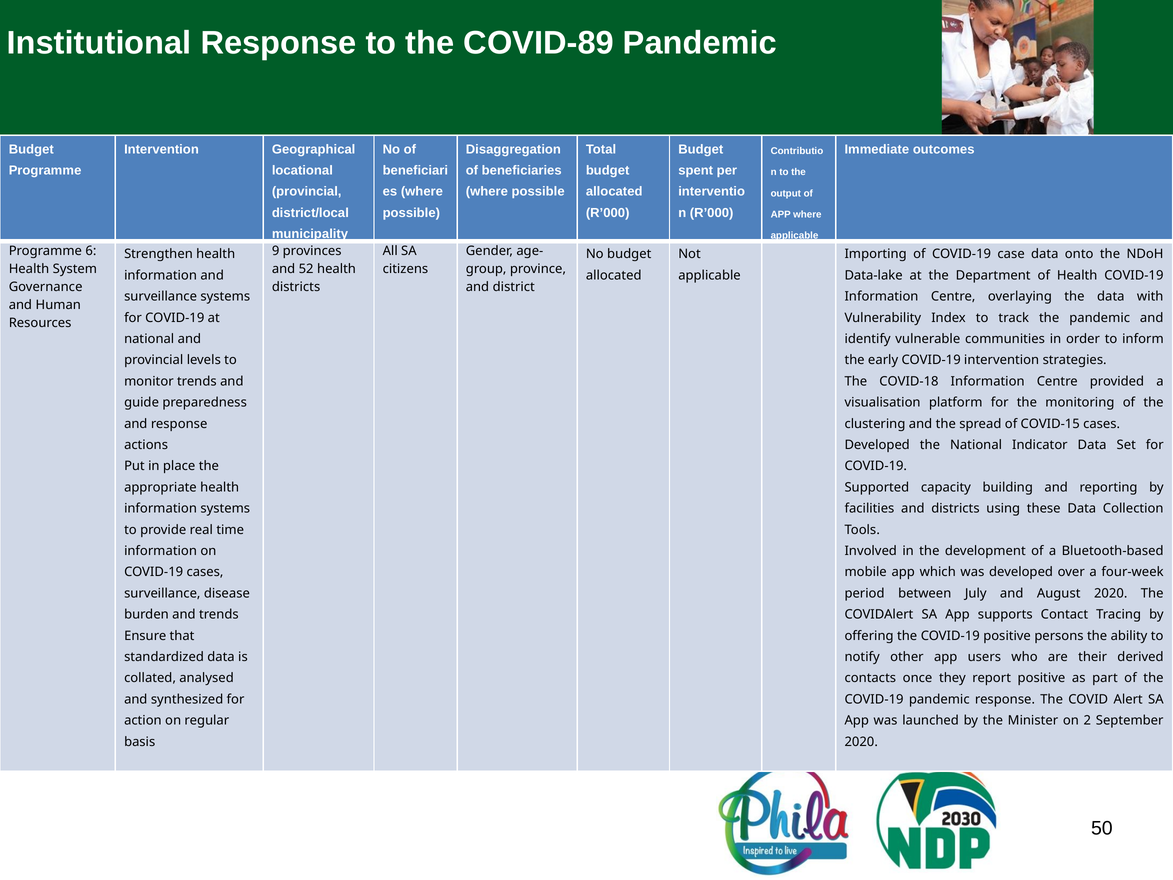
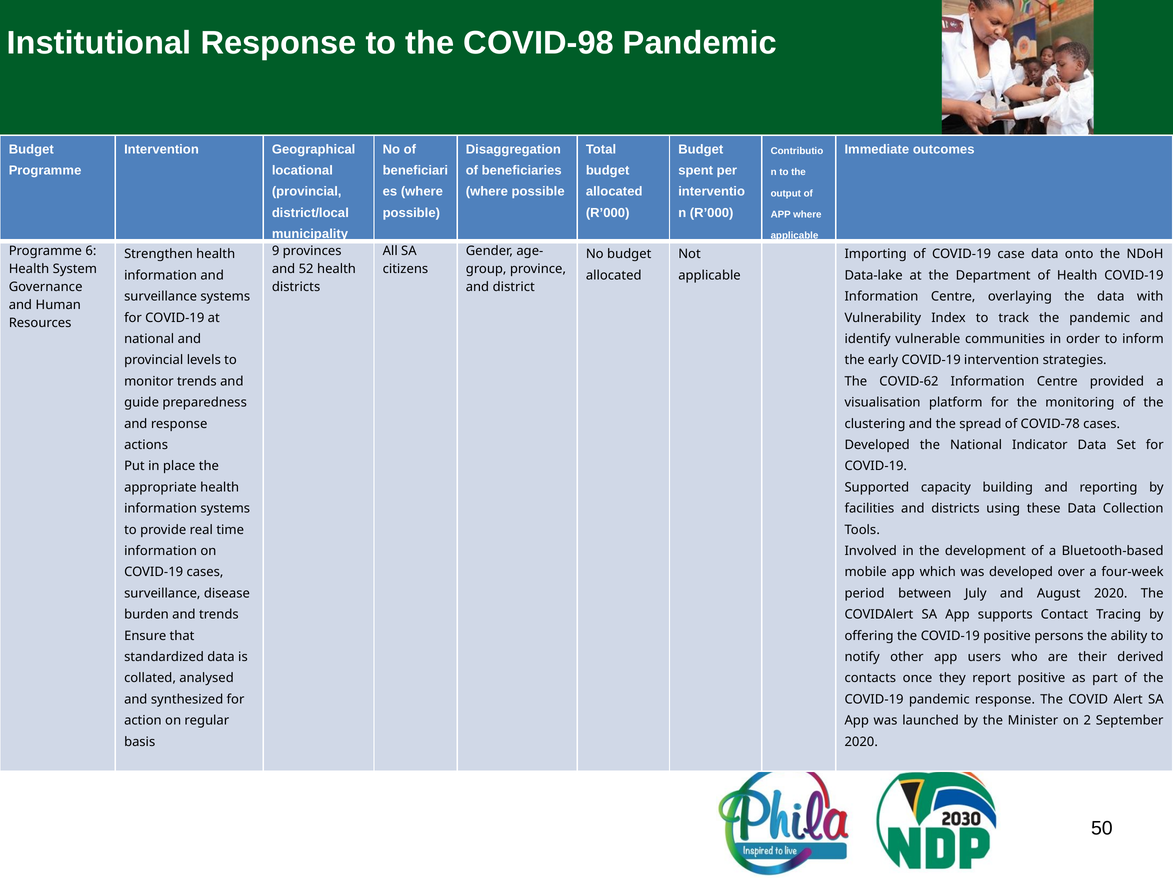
COVID-89: COVID-89 -> COVID-98
COVID-18: COVID-18 -> COVID-62
COVID-15: COVID-15 -> COVID-78
